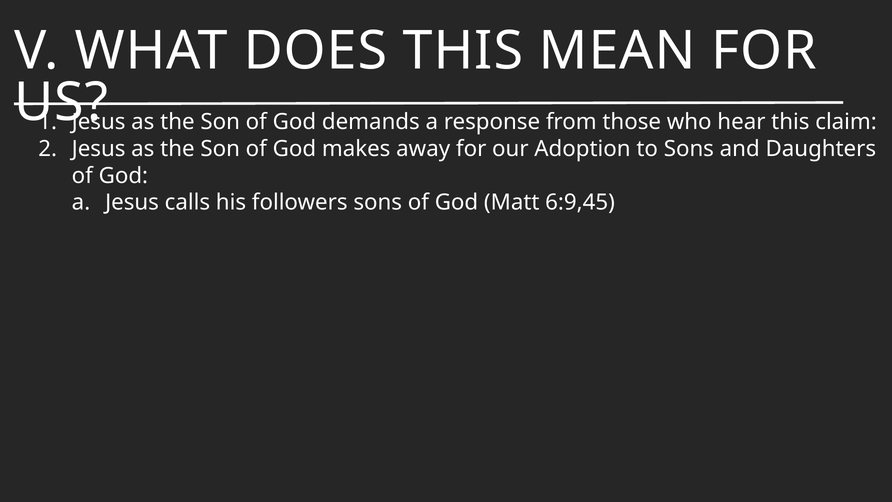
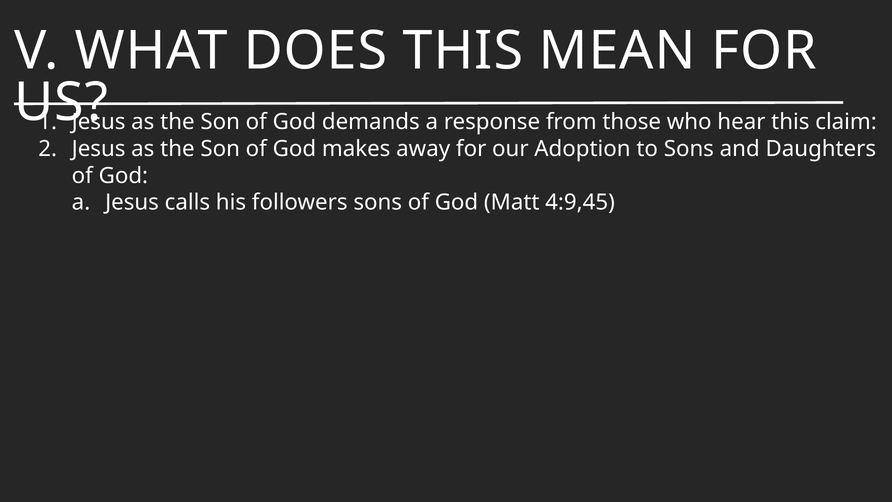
6:9,45: 6:9,45 -> 4:9,45
